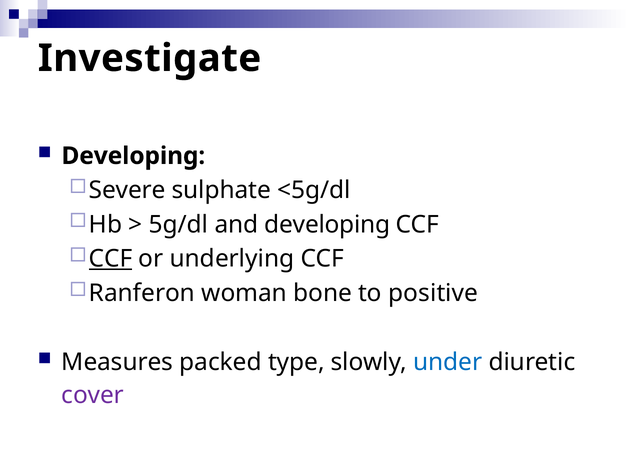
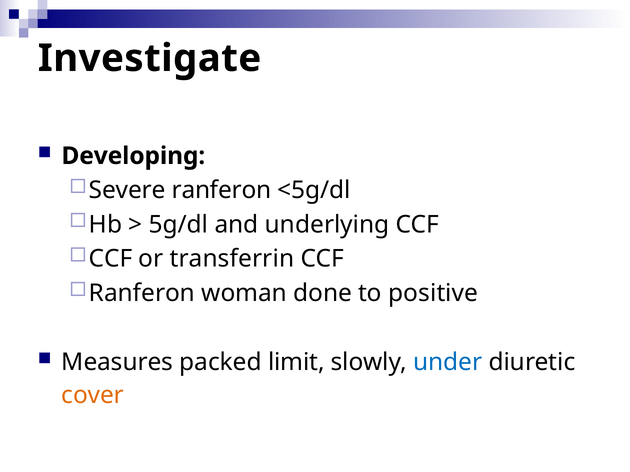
Severe sulphate: sulphate -> ranferon
and developing: developing -> underlying
CCF at (111, 259) underline: present -> none
underlying: underlying -> transferrin
bone: bone -> done
type: type -> limit
cover colour: purple -> orange
